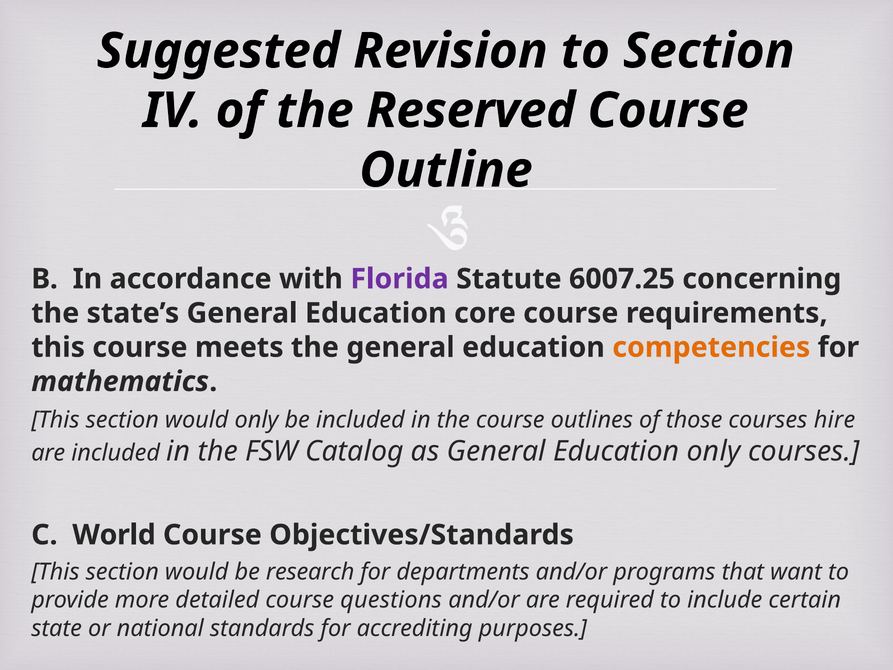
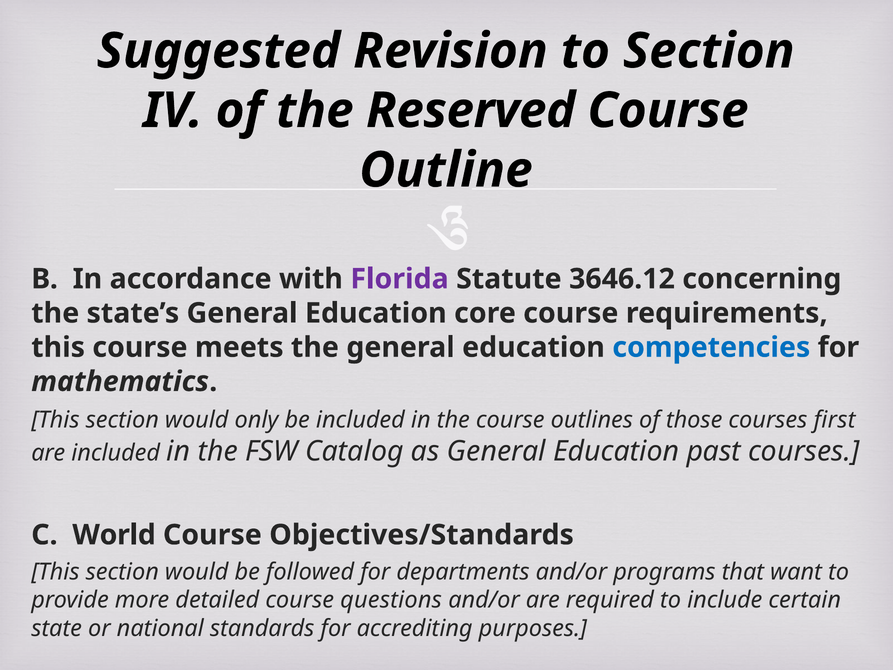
6007.25: 6007.25 -> 3646.12
competencies colour: orange -> blue
hire: hire -> first
Education only: only -> past
research: research -> followed
